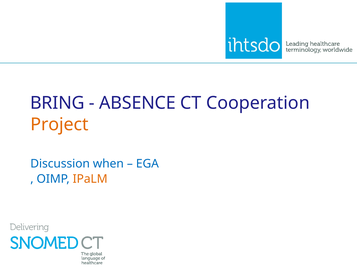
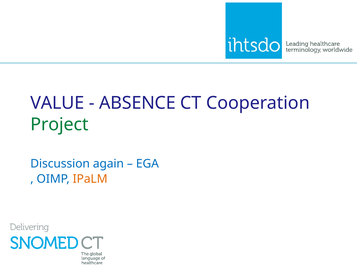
BRING: BRING -> VALUE
Project colour: orange -> green
when: when -> again
